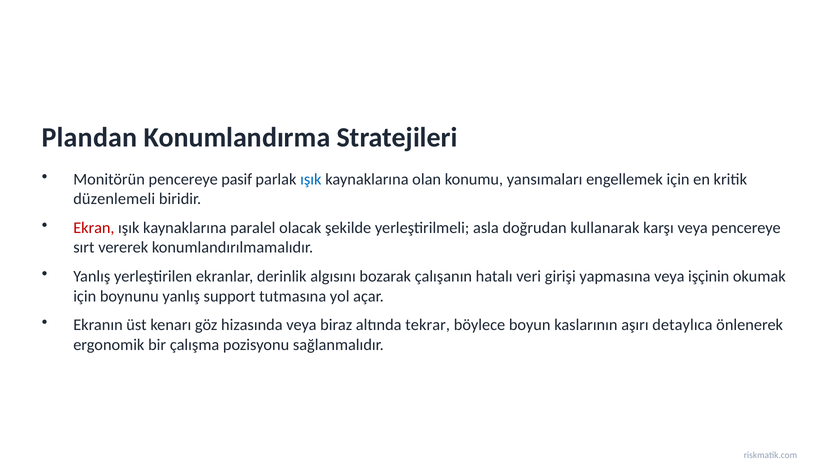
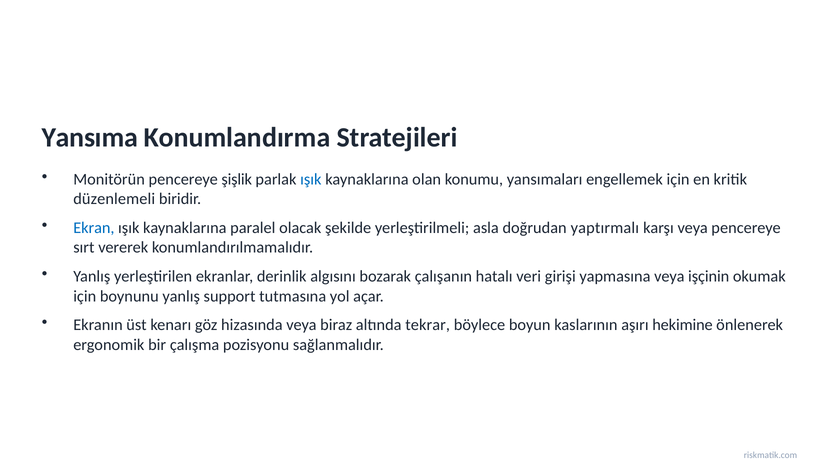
Plandan: Plandan -> Yansıma
pasif: pasif -> şişlik
Ekran colour: red -> blue
kullanarak: kullanarak -> yaptırmalı
detaylıca: detaylıca -> hekimine
